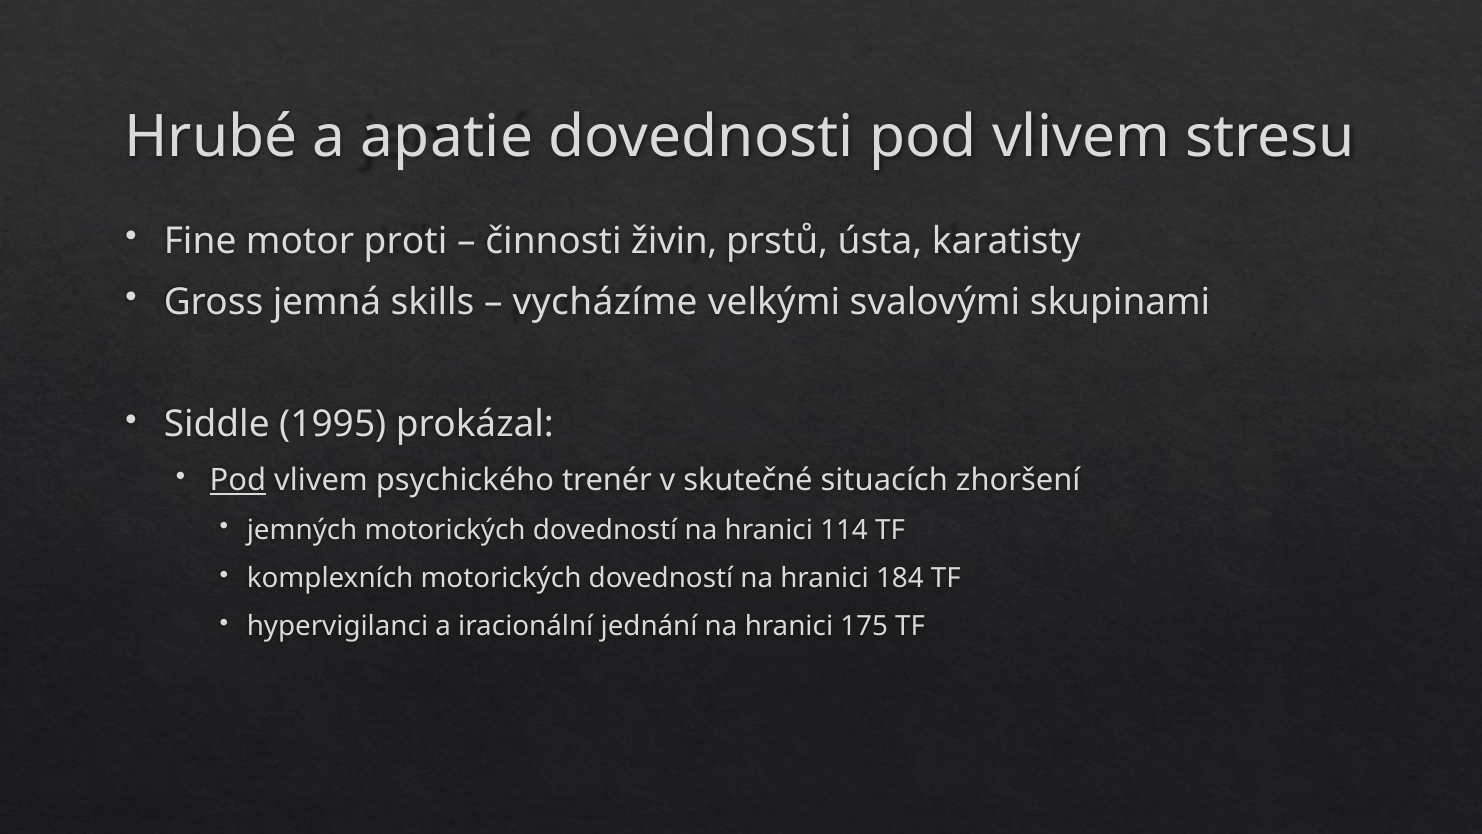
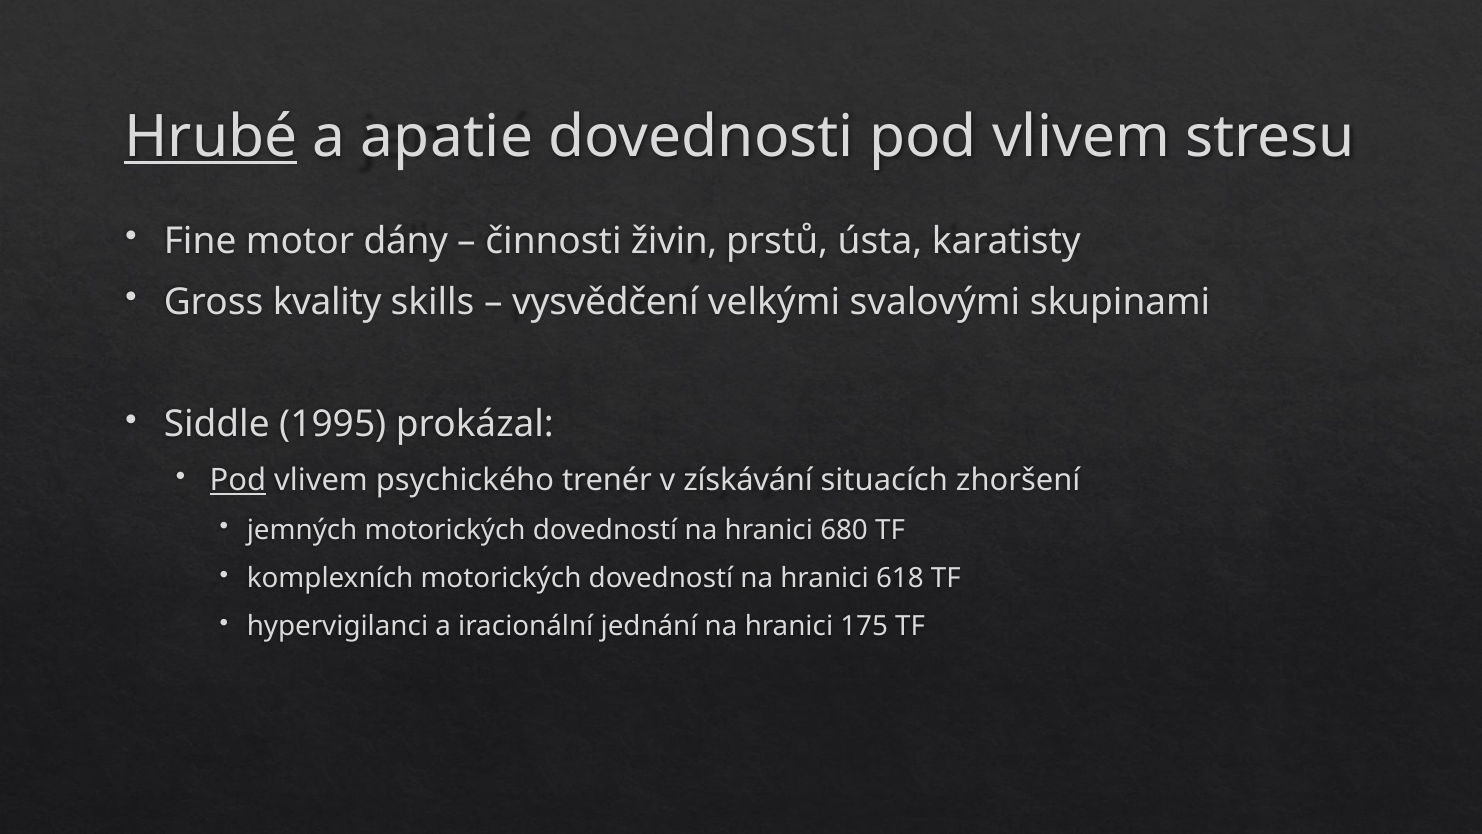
Hrubé underline: none -> present
proti: proti -> dány
jemná: jemná -> kvality
vycházíme: vycházíme -> vysvědčení
skutečné: skutečné -> získávání
114: 114 -> 680
184: 184 -> 618
